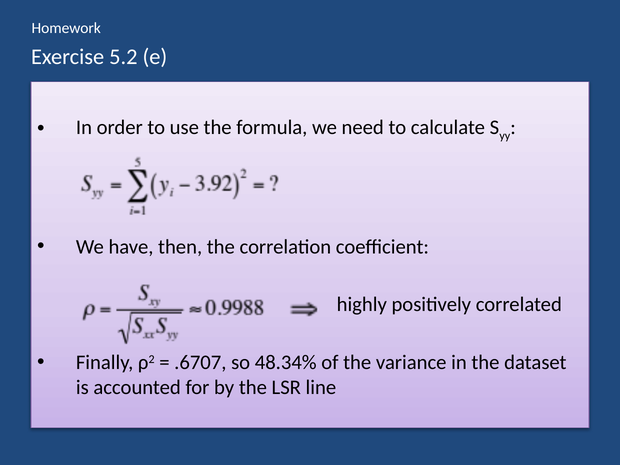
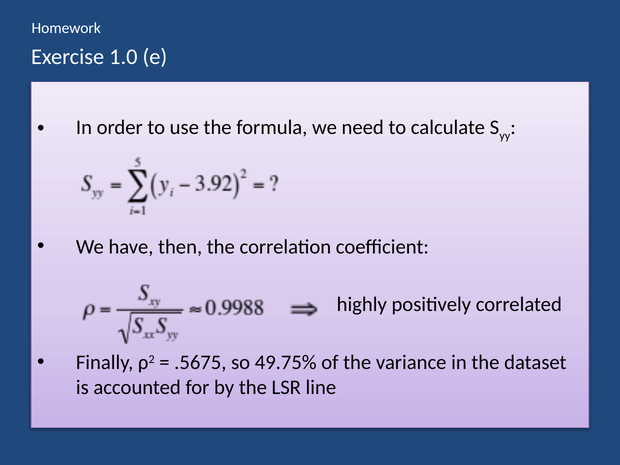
5.2: 5.2 -> 1.0
.6707: .6707 -> .5675
48.34%: 48.34% -> 49.75%
